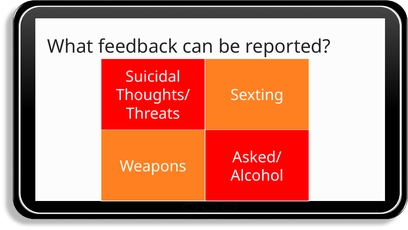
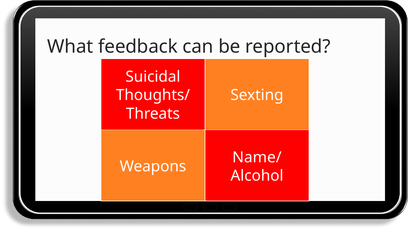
Asked/: Asked/ -> Name/
